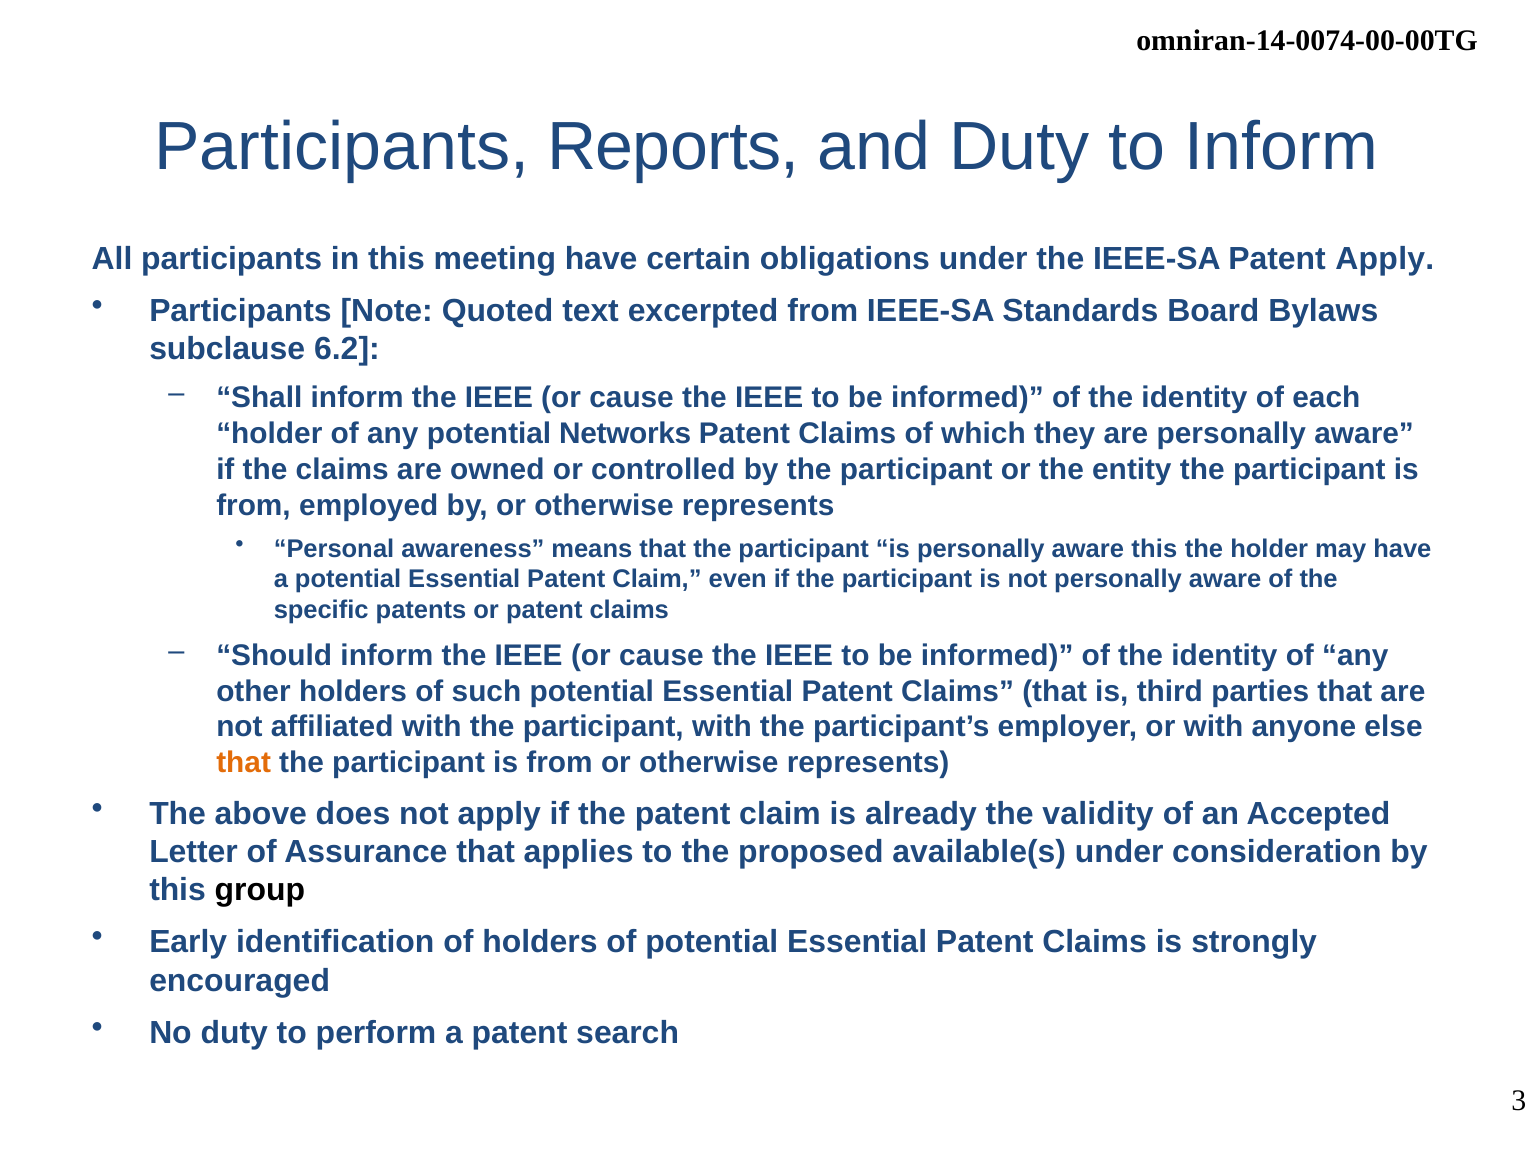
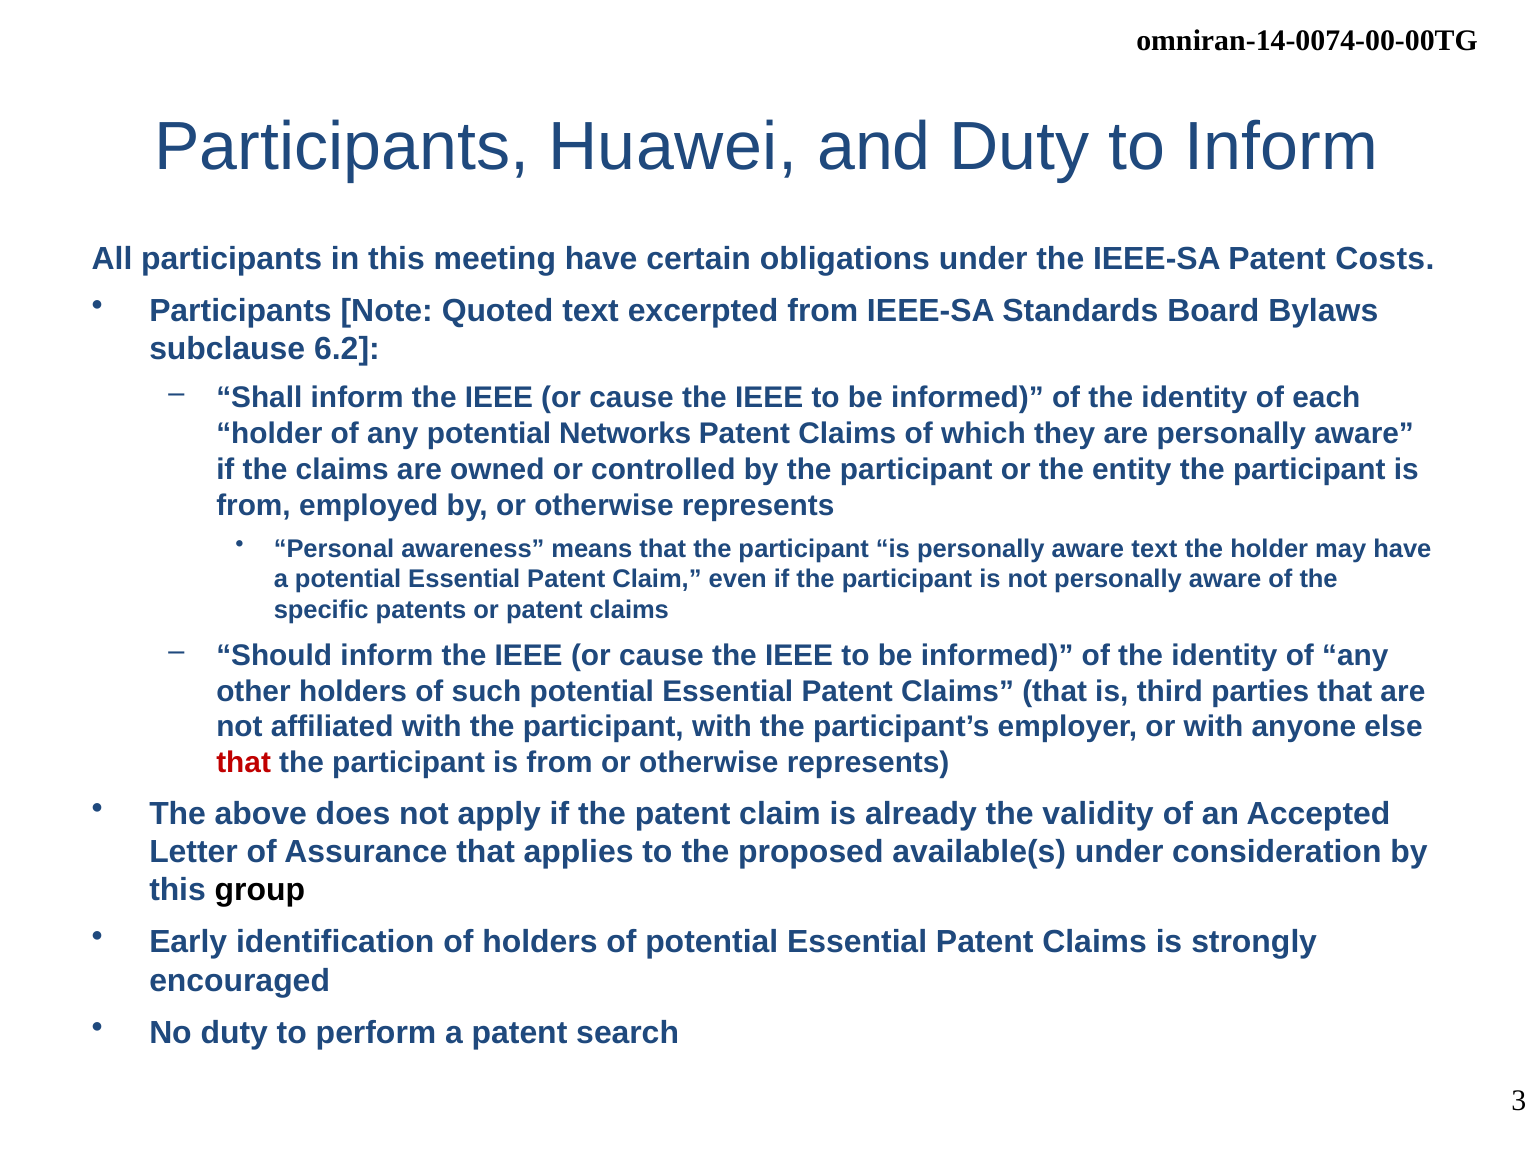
Reports: Reports -> Huawei
Patent Apply: Apply -> Costs
aware this: this -> text
that at (244, 763) colour: orange -> red
